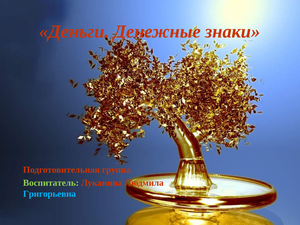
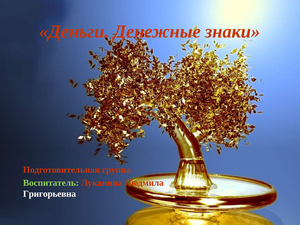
Григорьевна colour: light blue -> white
